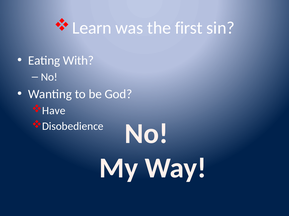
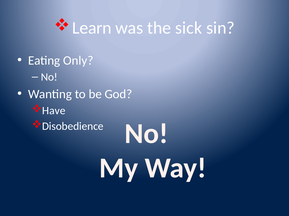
first: first -> sick
With: With -> Only
